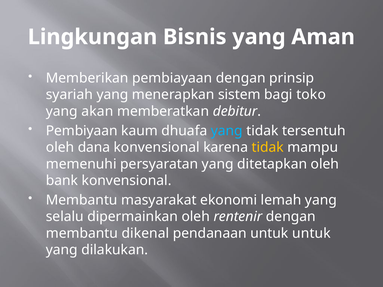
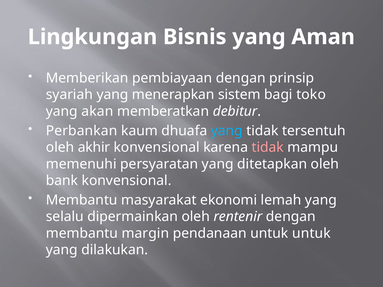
Pembiyaan: Pembiyaan -> Perbankan
dana: dana -> akhir
tidak at (268, 148) colour: yellow -> pink
dikenal: dikenal -> margin
